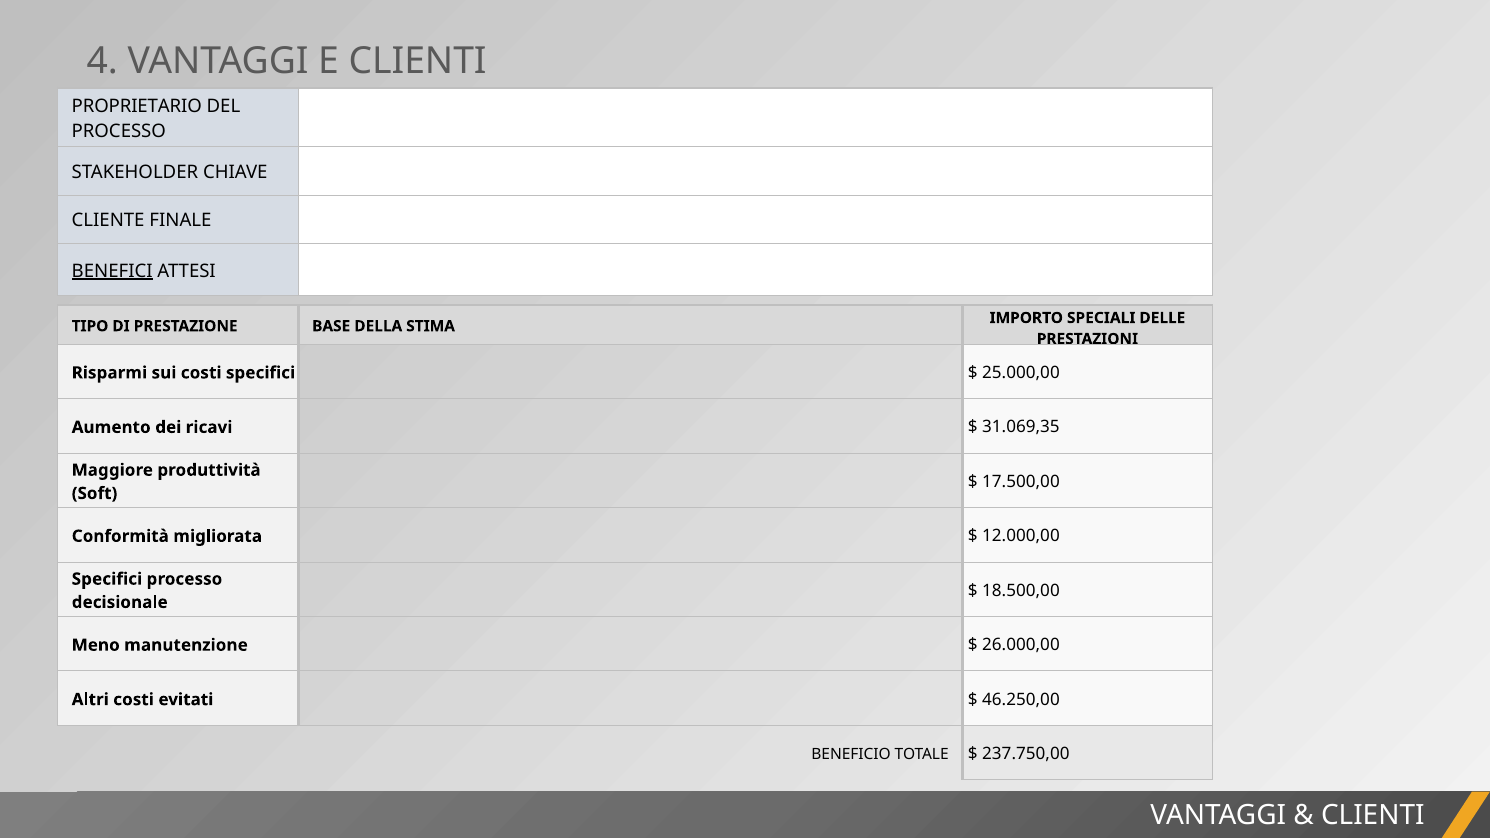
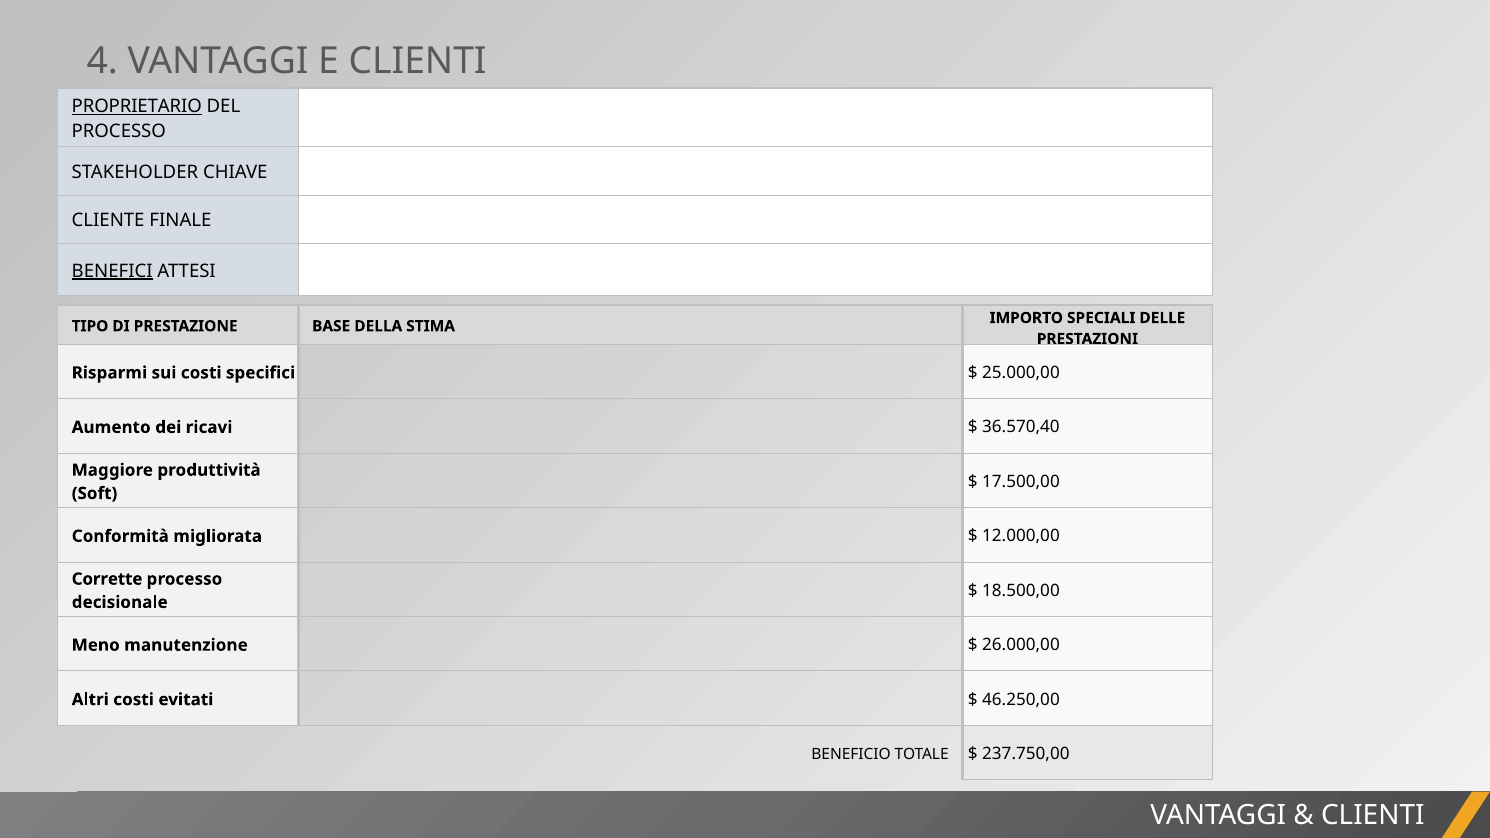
PROPRIETARIO underline: none -> present
31.069,35: 31.069,35 -> 36.570,40
Specifici at (107, 579): Specifici -> Corrette
